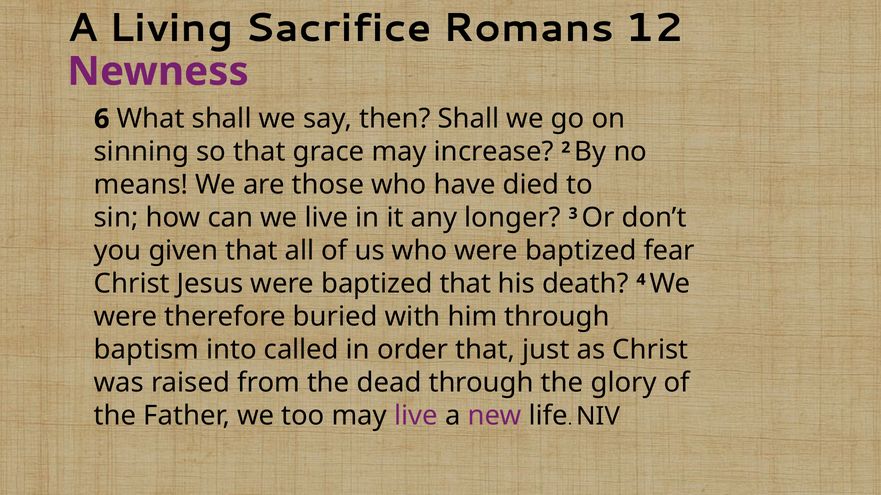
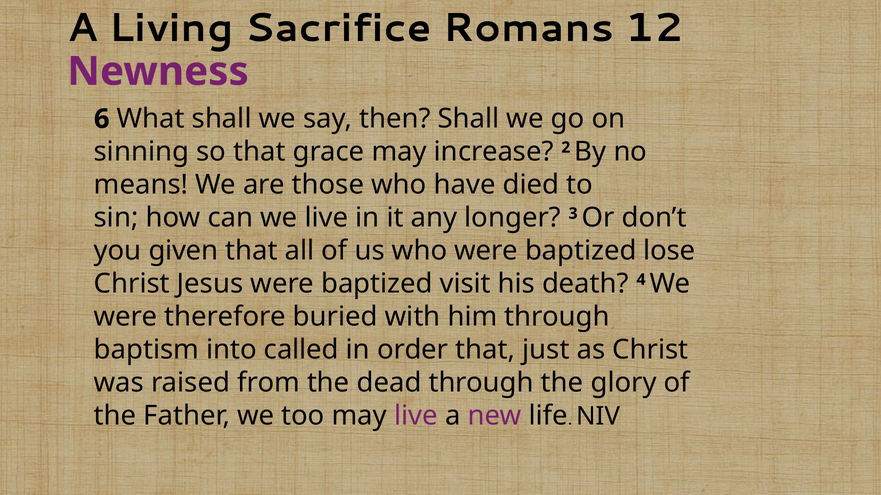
fear: fear -> lose
baptized that: that -> visit
